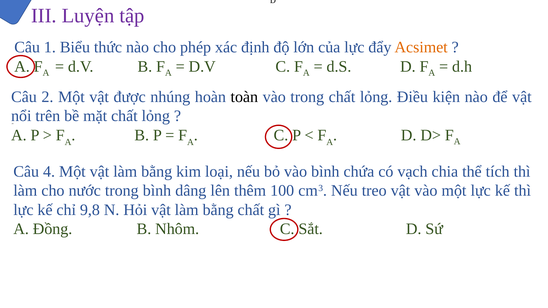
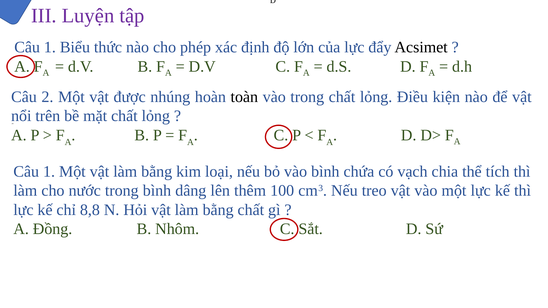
Acsimet colour: orange -> black
4 at (49, 172): 4 -> 1
9,8: 9,8 -> 8,8
